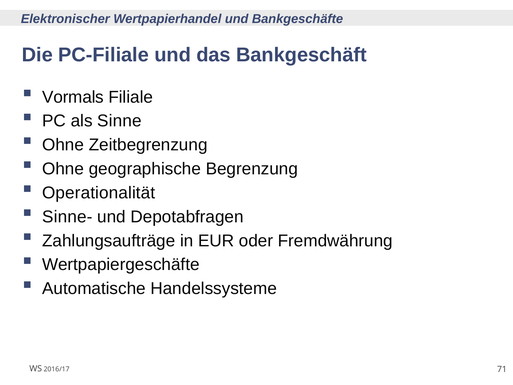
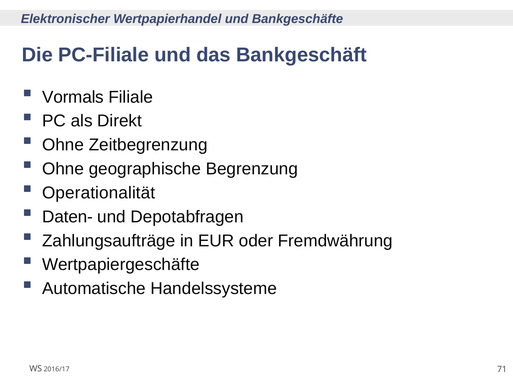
Sinne: Sinne -> Direkt
Sinne-: Sinne- -> Daten-
